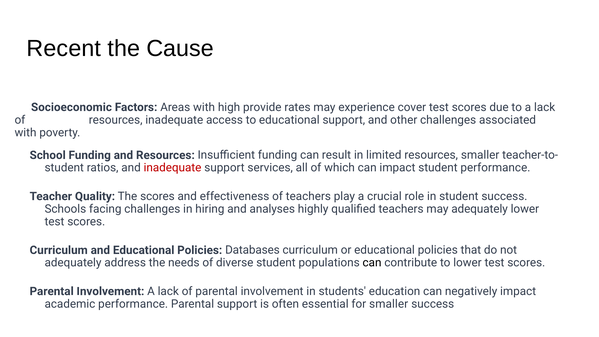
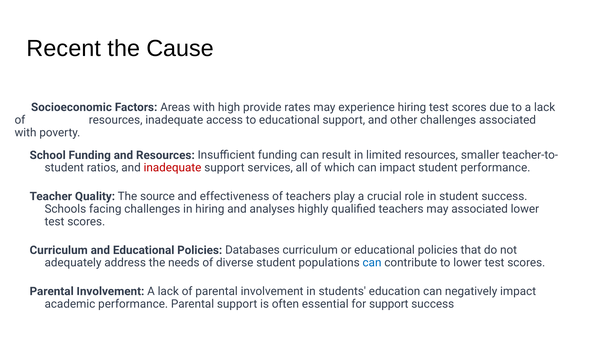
experience cover: cover -> hiring
The scores: scores -> source
may adequately: adequately -> associated
can at (372, 263) colour: black -> blue
for smaller: smaller -> support
